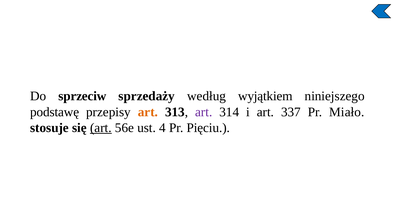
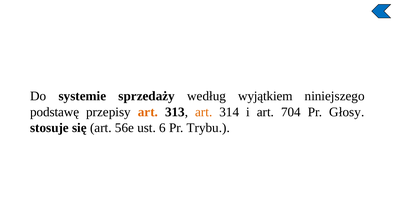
sprzeciw: sprzeciw -> systemie
art at (204, 112) colour: purple -> orange
337: 337 -> 704
Miało: Miało -> Głosy
art at (101, 128) underline: present -> none
4: 4 -> 6
Pięciu: Pięciu -> Trybu
